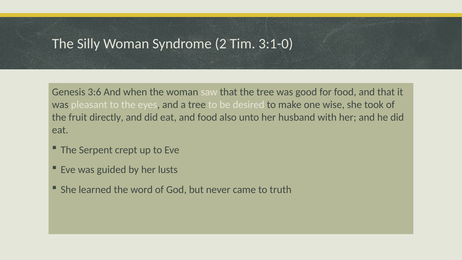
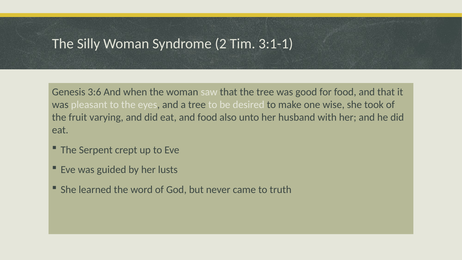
3:1-0: 3:1-0 -> 3:1-1
directly: directly -> varying
